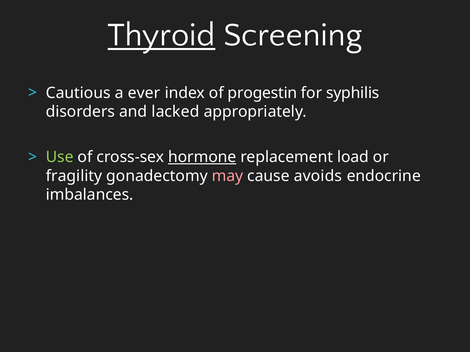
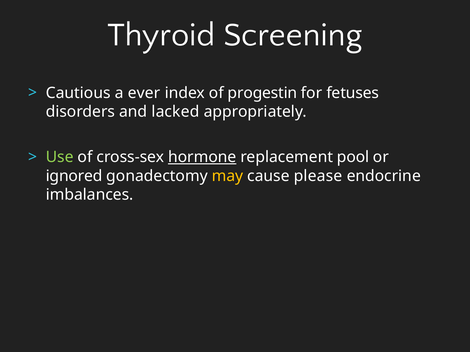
Thyroid underline: present -> none
syphilis: syphilis -> fetuses
load: load -> pool
fragility: fragility -> ignored
may colour: pink -> yellow
avoids: avoids -> please
